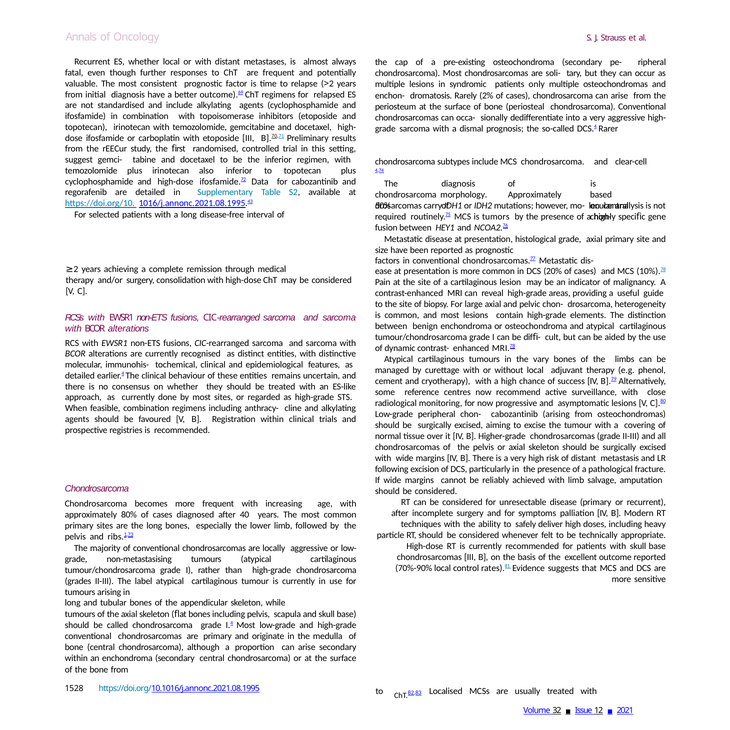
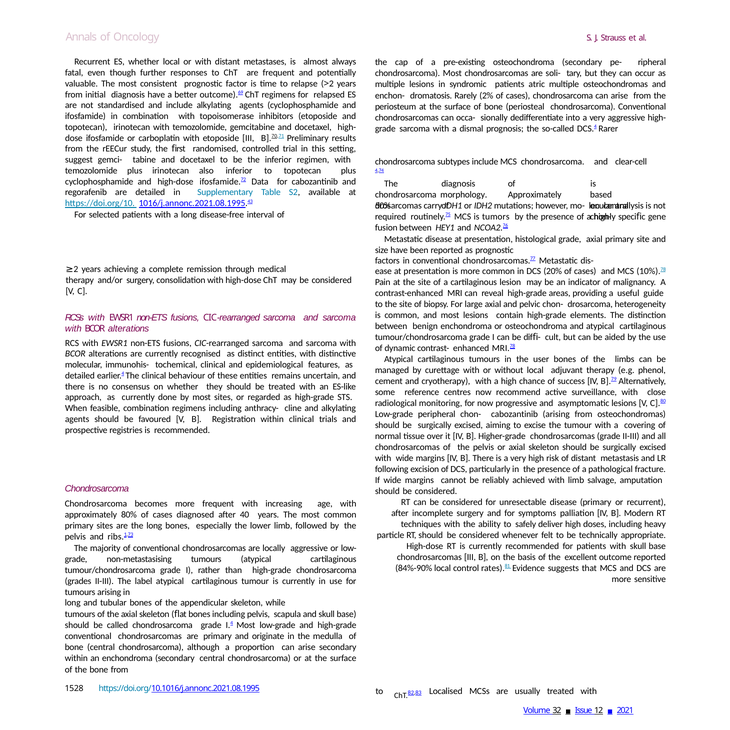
only: only -> atric
vary: vary -> user
70%-90%: 70%-90% -> 84%-90%
